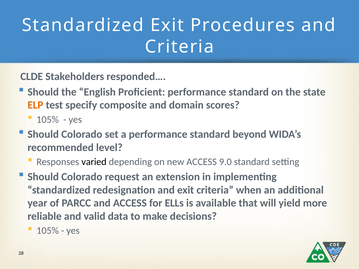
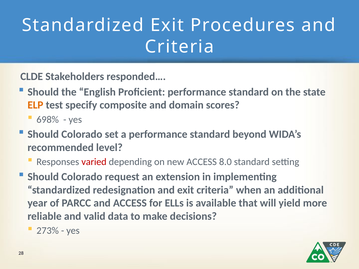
105% at (48, 120): 105% -> 698%
varied colour: black -> red
9.0: 9.0 -> 8.0
105% at (48, 231): 105% -> 273%
